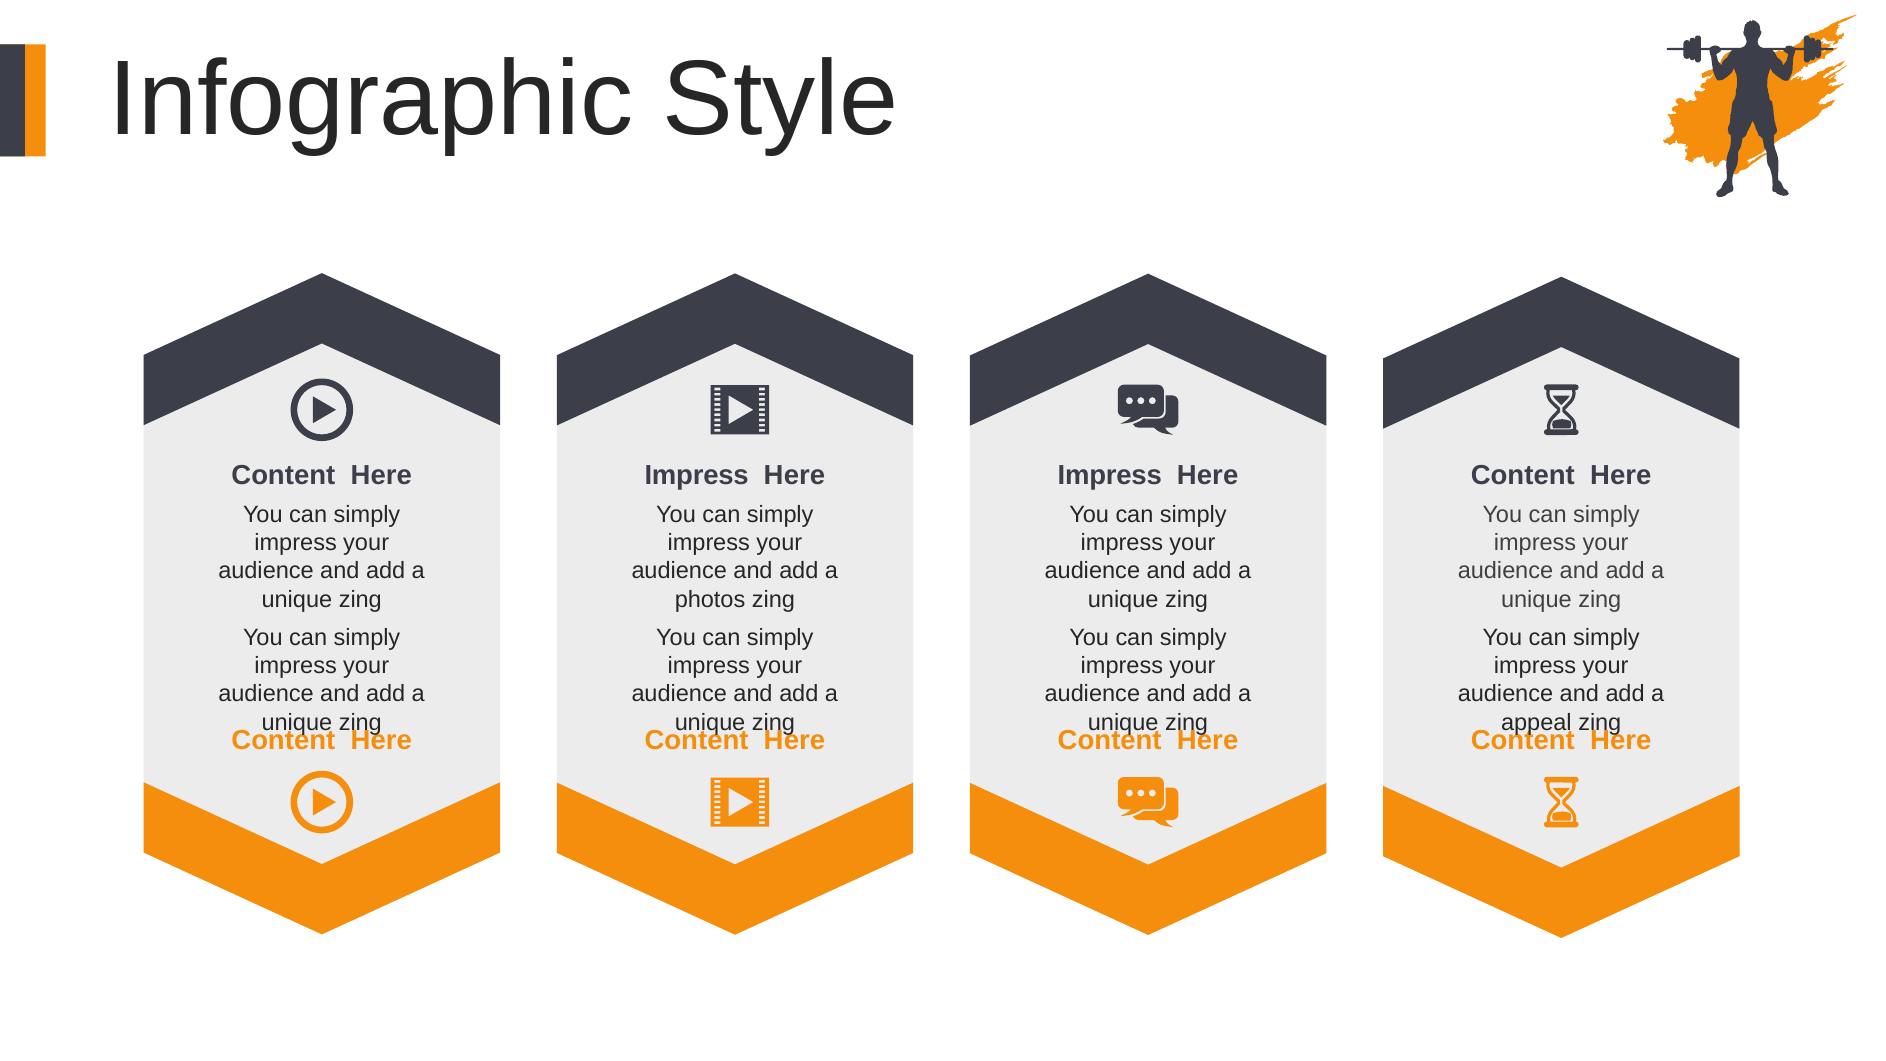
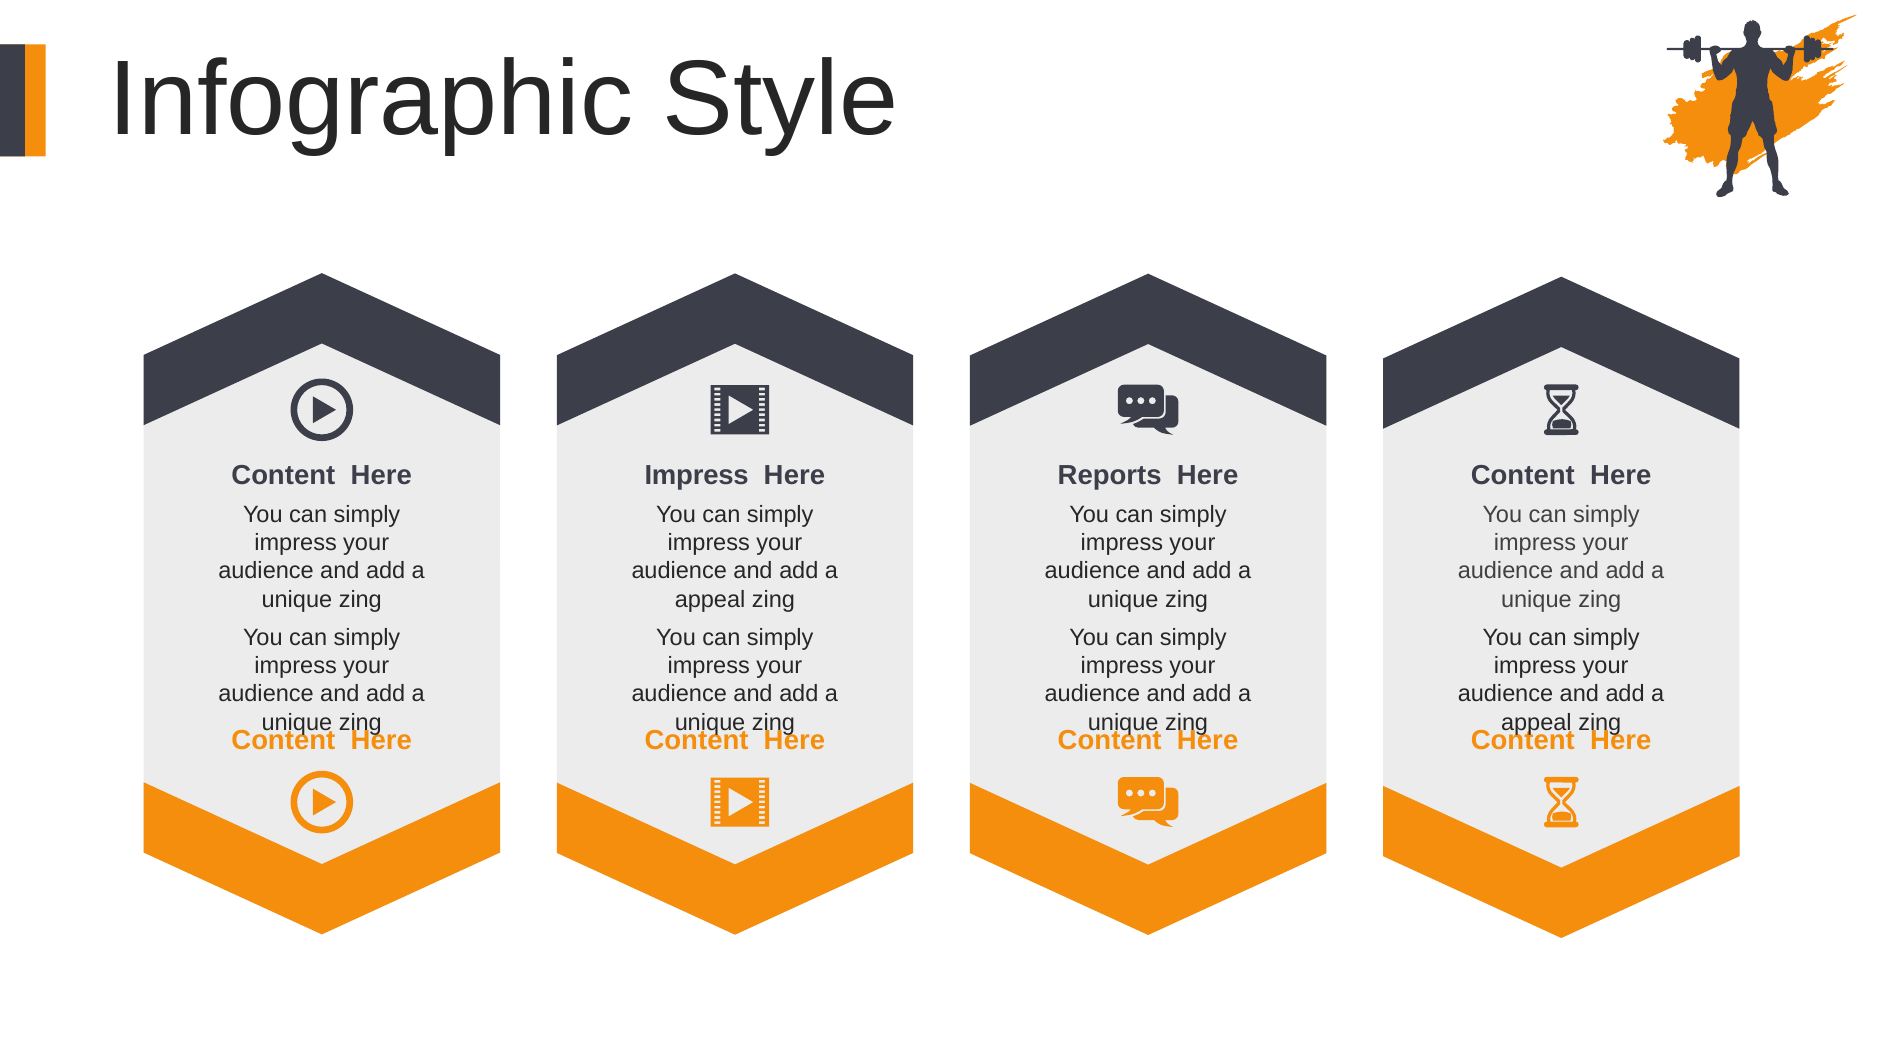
Impress at (1110, 475): Impress -> Reports
photos at (710, 599): photos -> appeal
